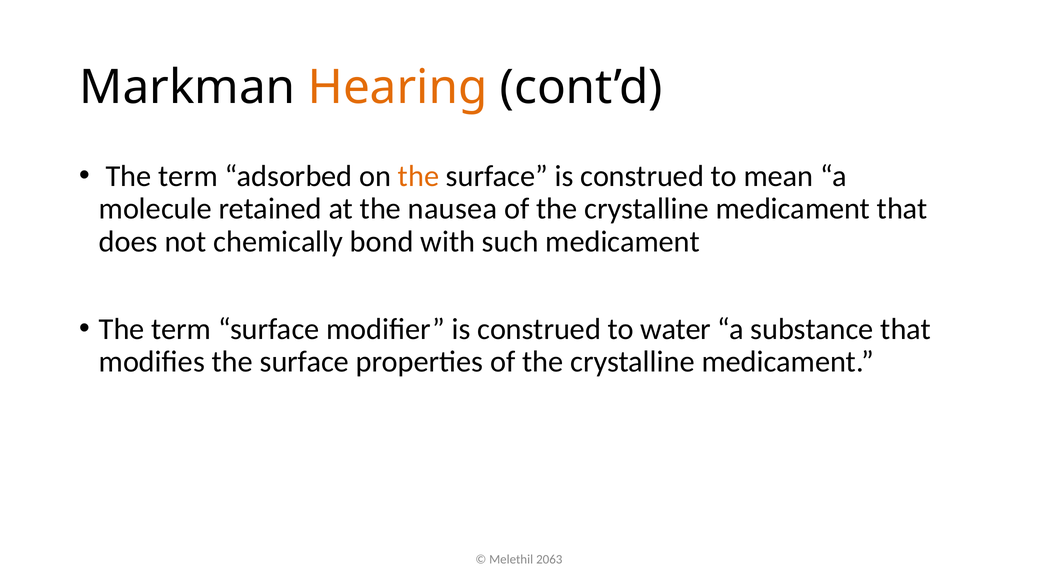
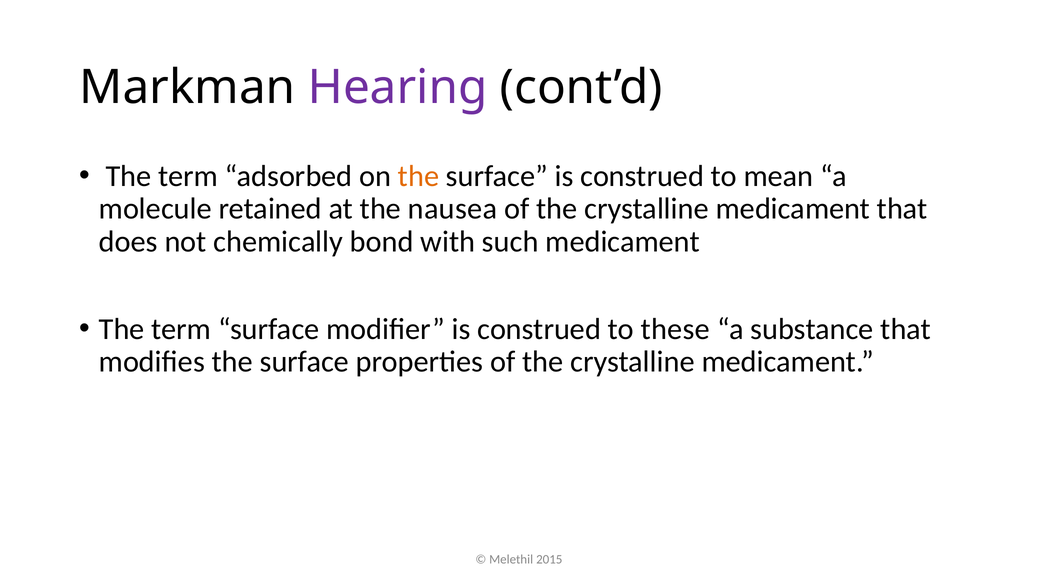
Hearing colour: orange -> purple
water: water -> these
2063: 2063 -> 2015
